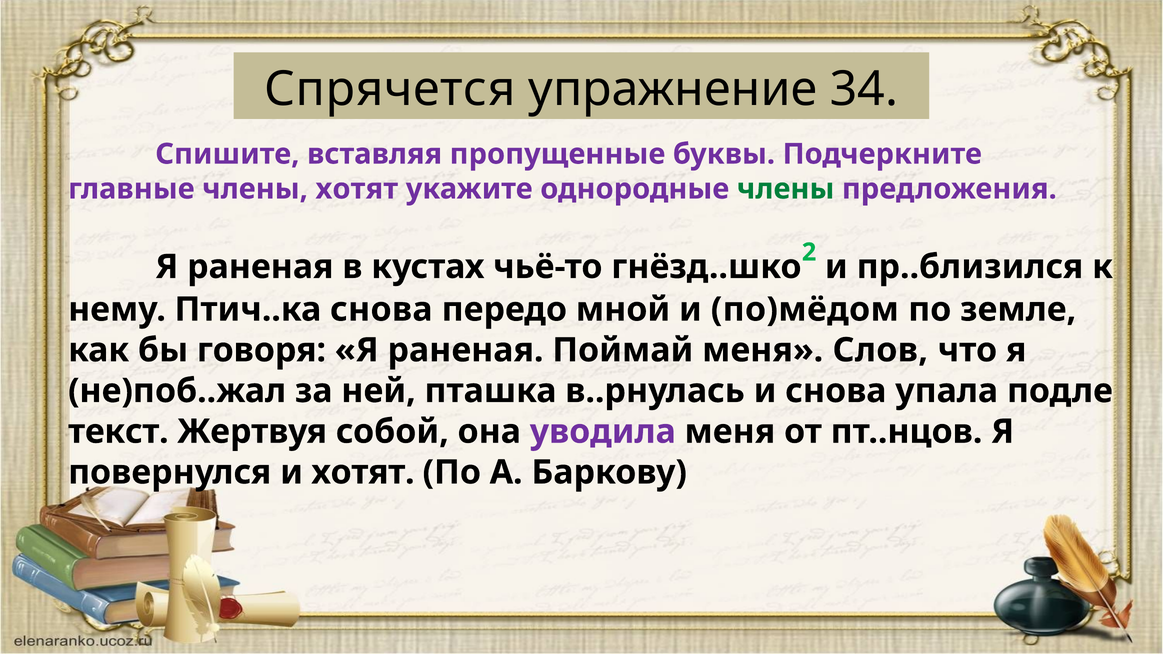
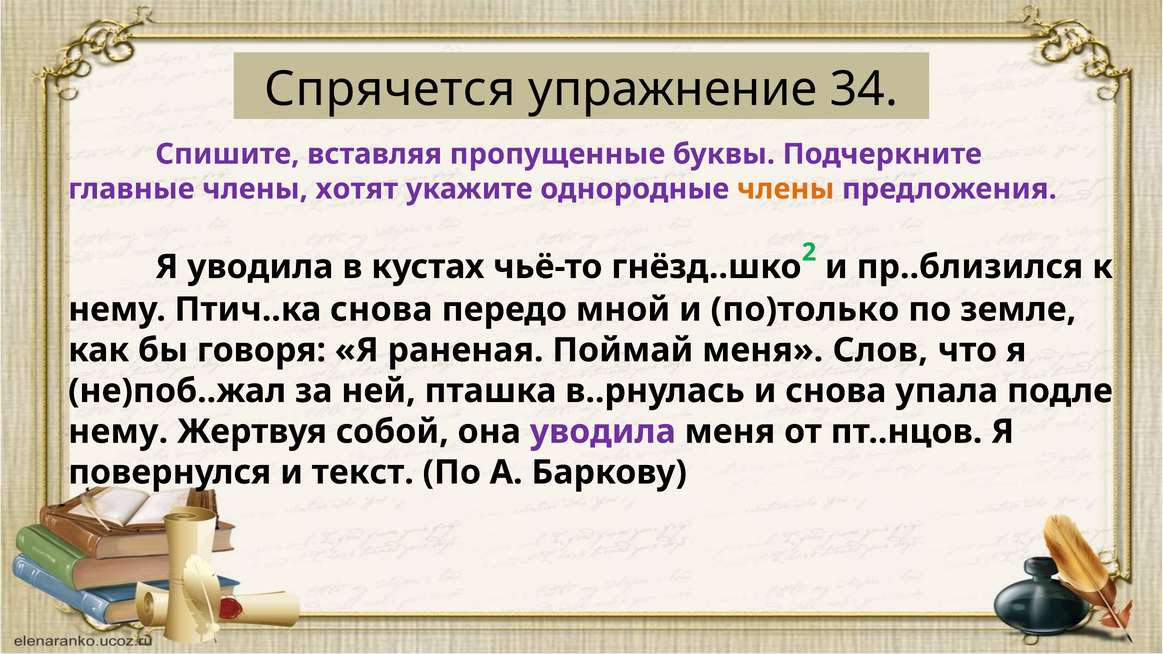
члены at (786, 189) colour: green -> orange
раненая at (260, 267): раненая -> уводила
по)мёдом: по)мёдом -> по)только
текст at (118, 432): текст -> нему
и хотят: хотят -> текст
